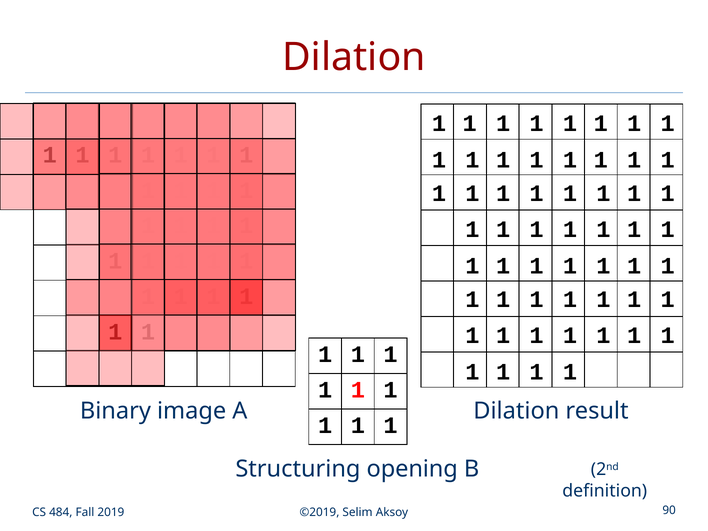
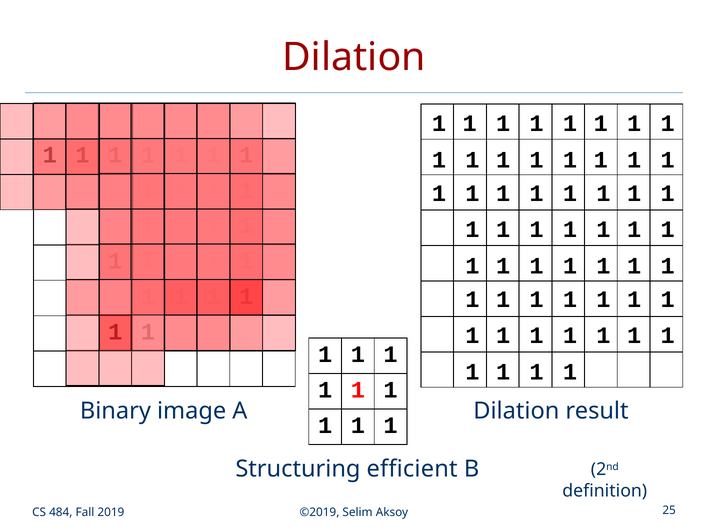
opening: opening -> efficient
90: 90 -> 25
